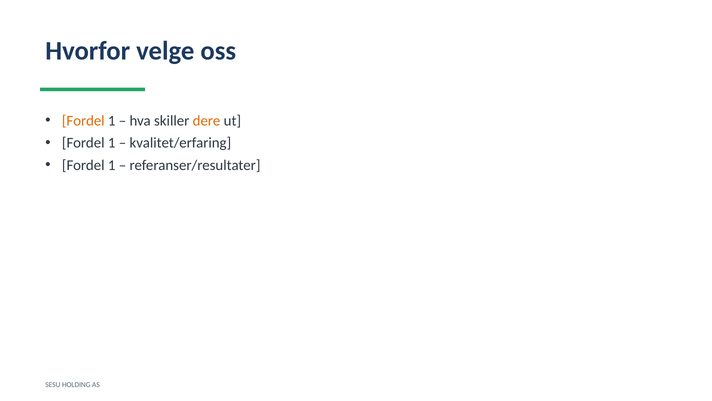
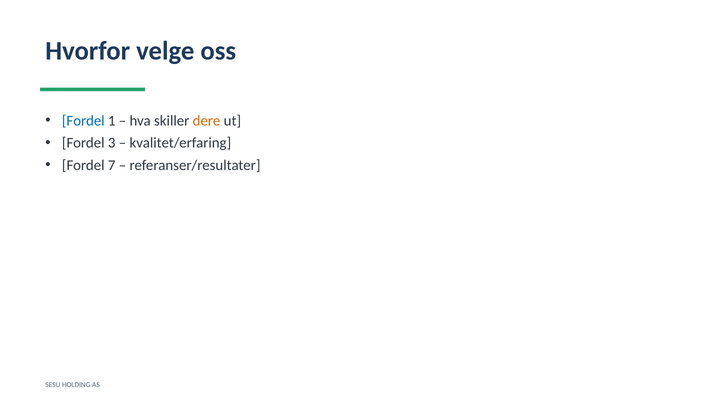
Fordel at (83, 121) colour: orange -> blue
1 at (112, 143): 1 -> 3
1 at (112, 165): 1 -> 7
